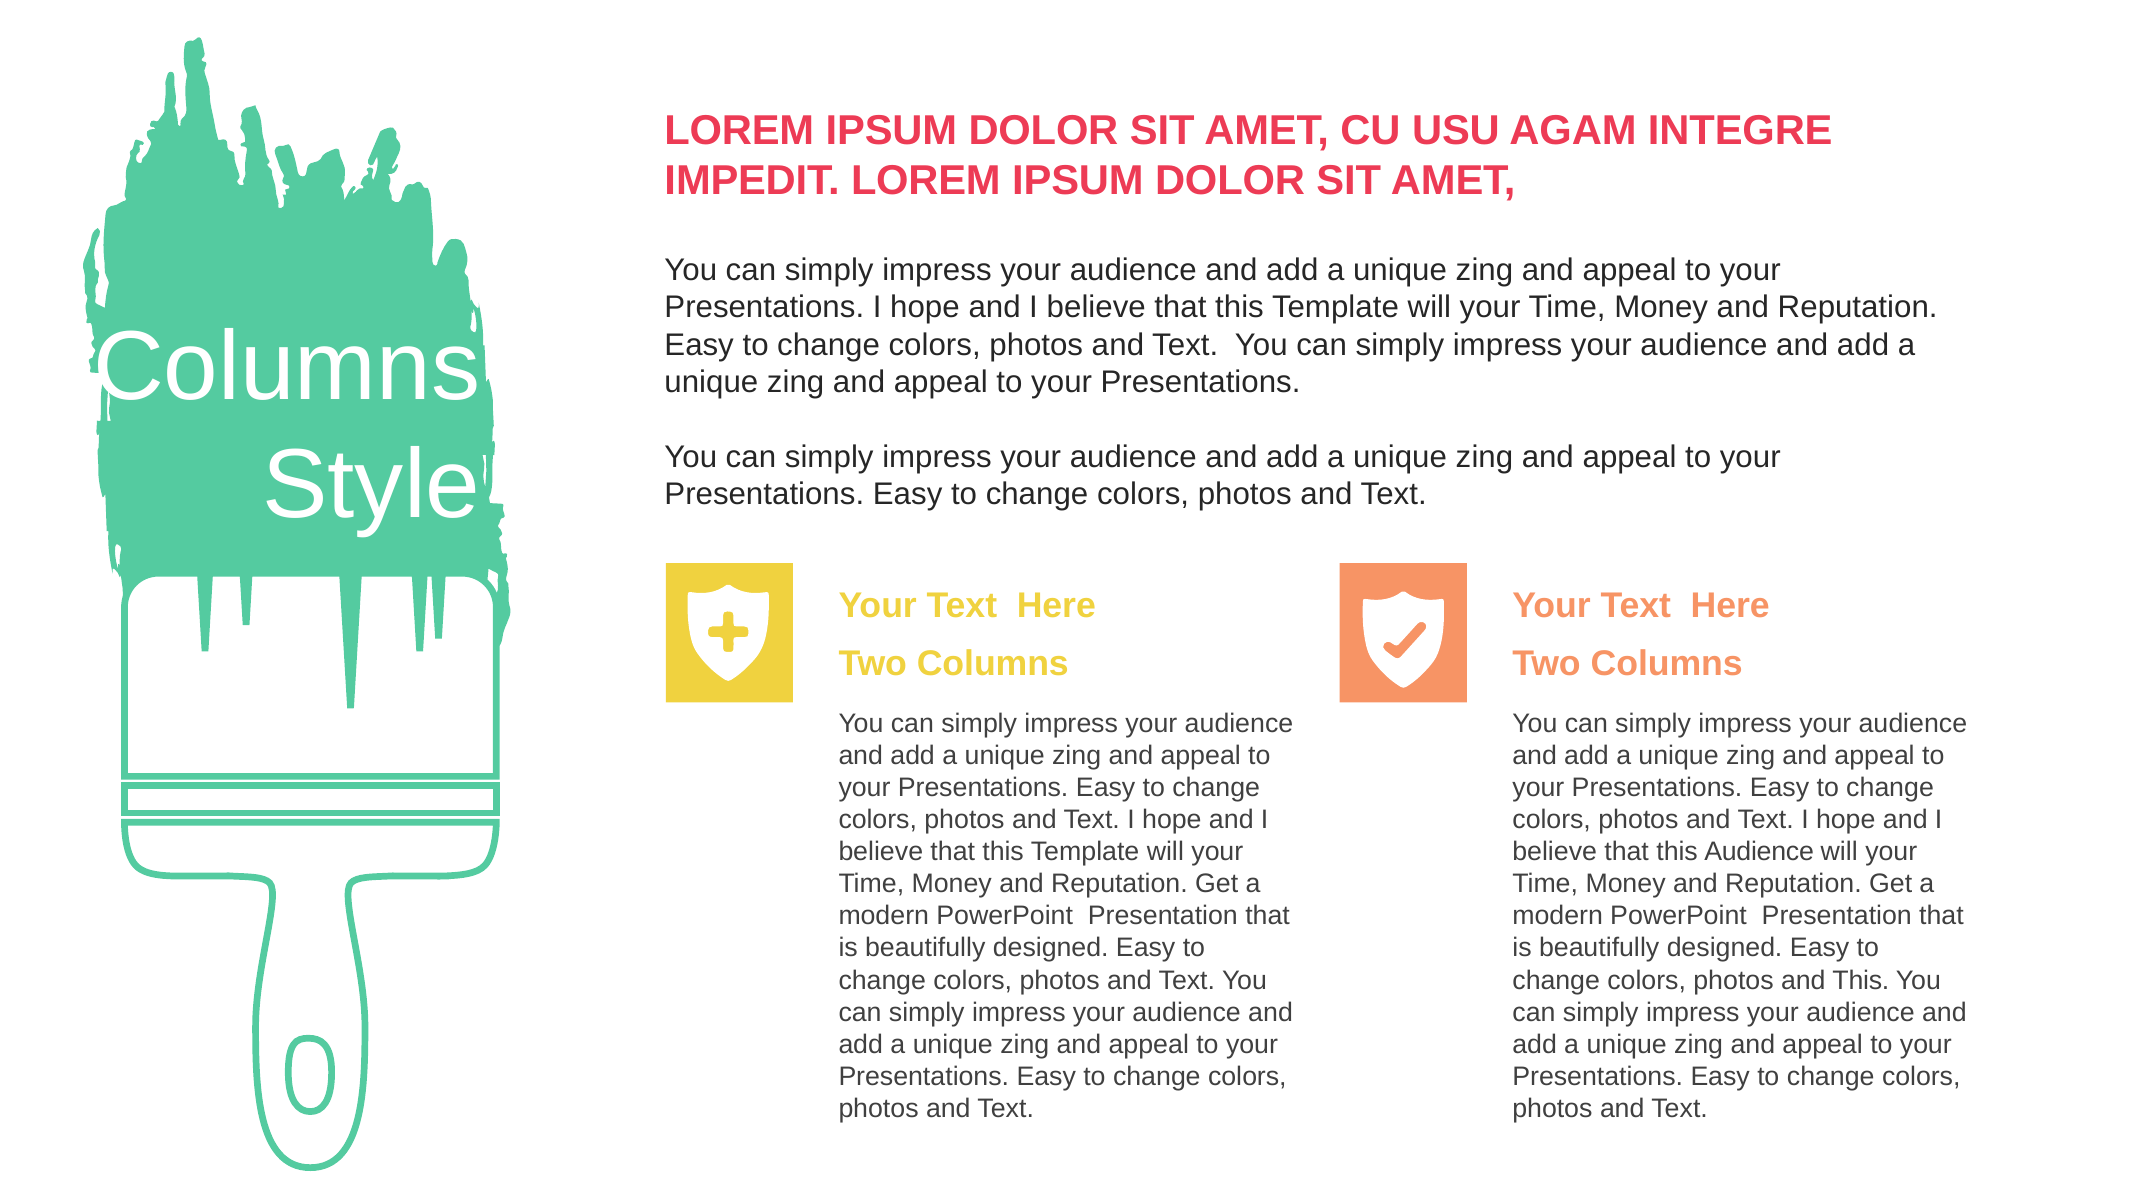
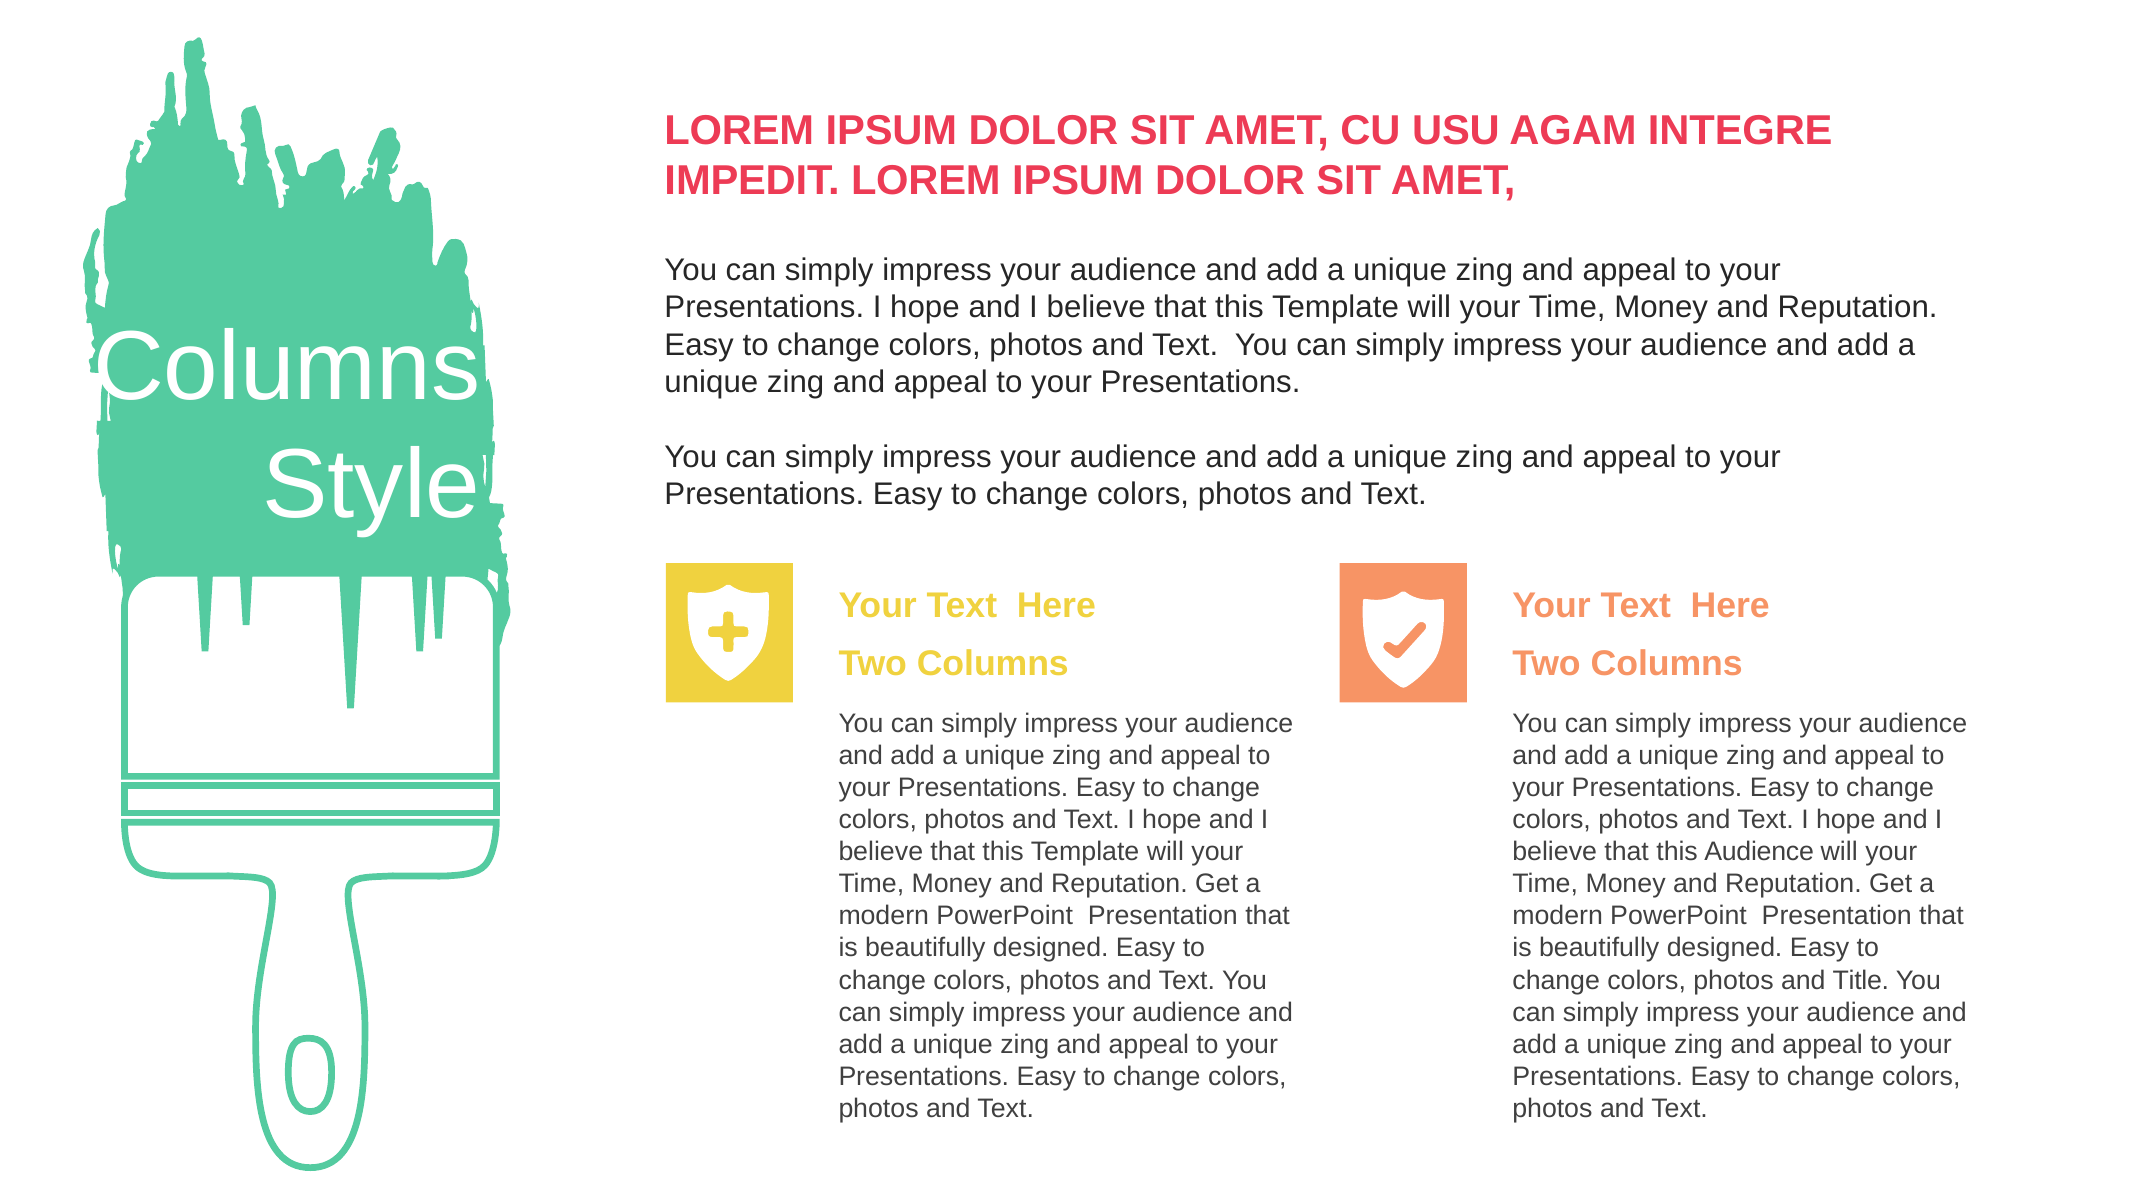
and This: This -> Title
